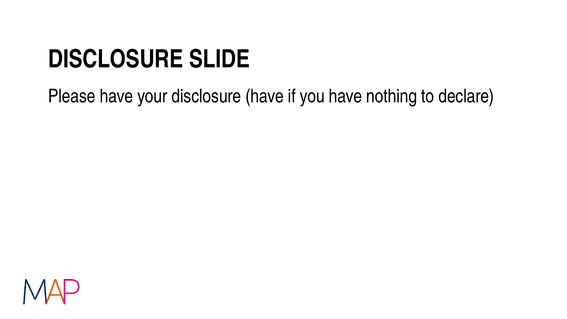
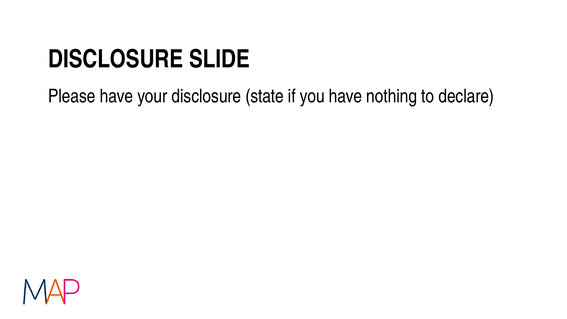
disclosure have: have -> state
